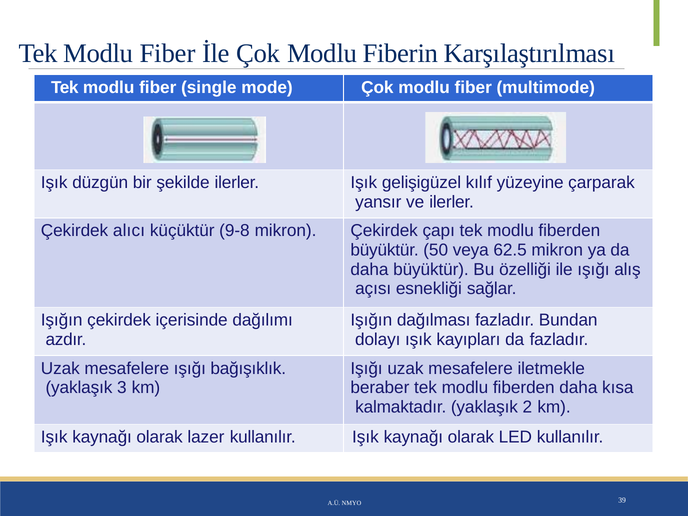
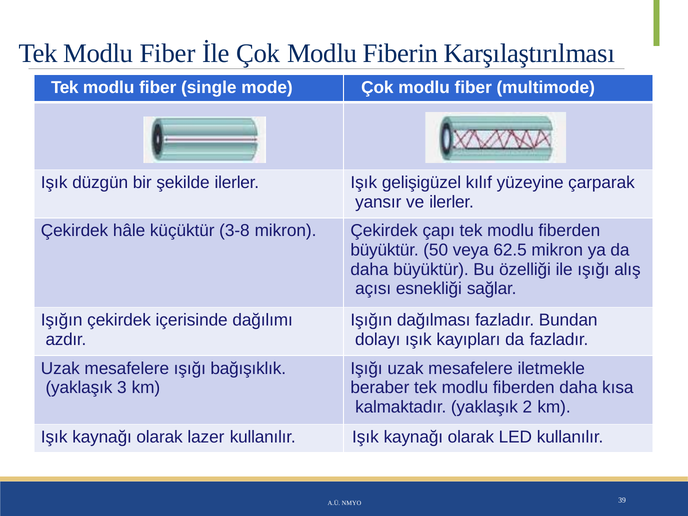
alıcı: alıcı -> hâle
9-8: 9-8 -> 3-8
